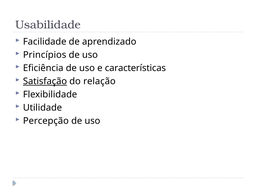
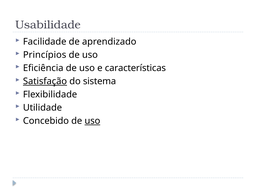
relação: relação -> sistema
Percepção: Percepção -> Concebido
uso at (92, 121) underline: none -> present
